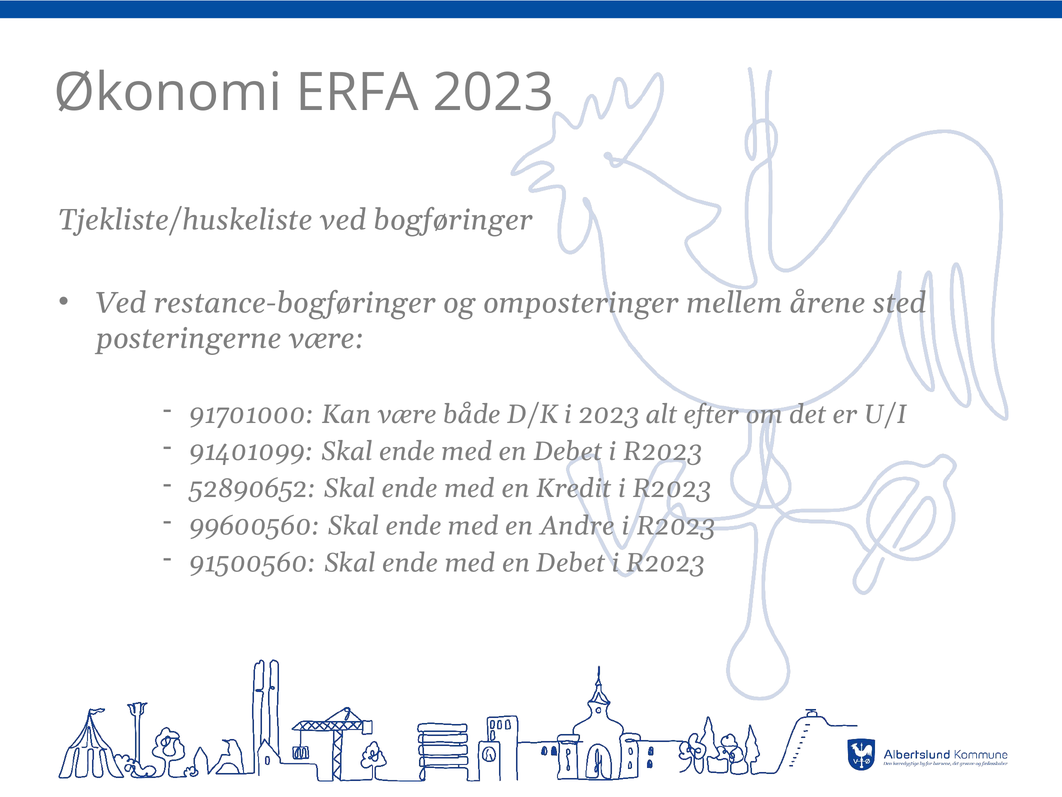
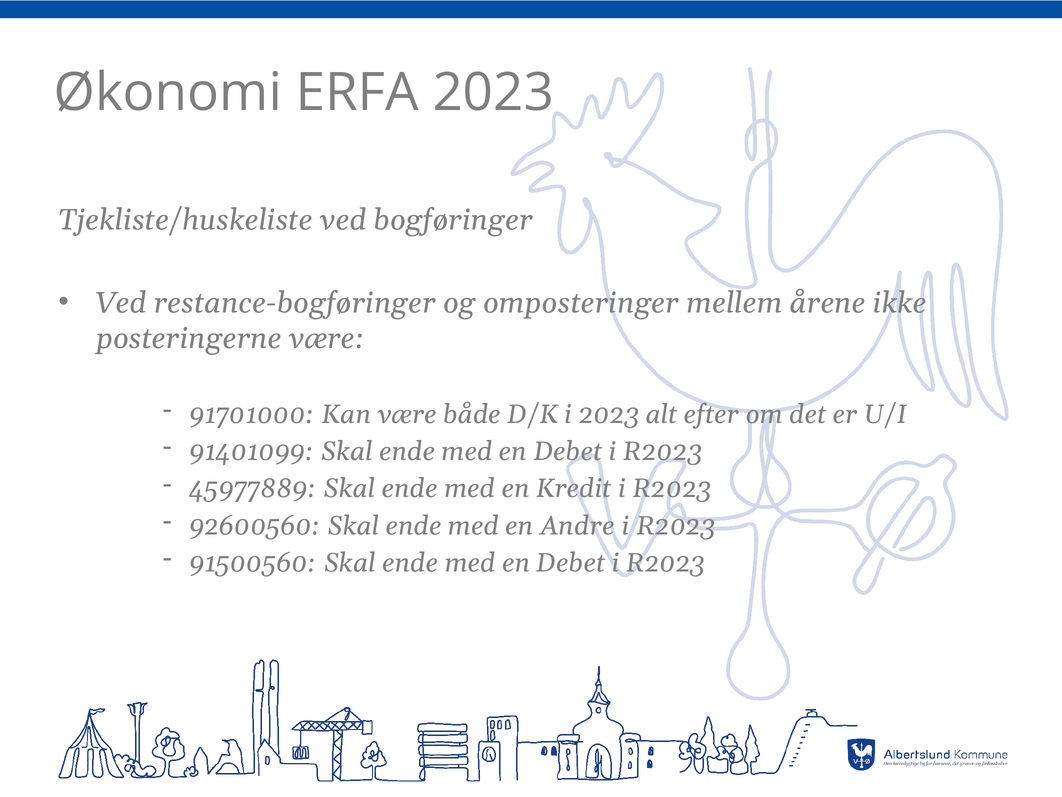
sted: sted -> ikke
52890652: 52890652 -> 45977889
99600560: 99600560 -> 92600560
